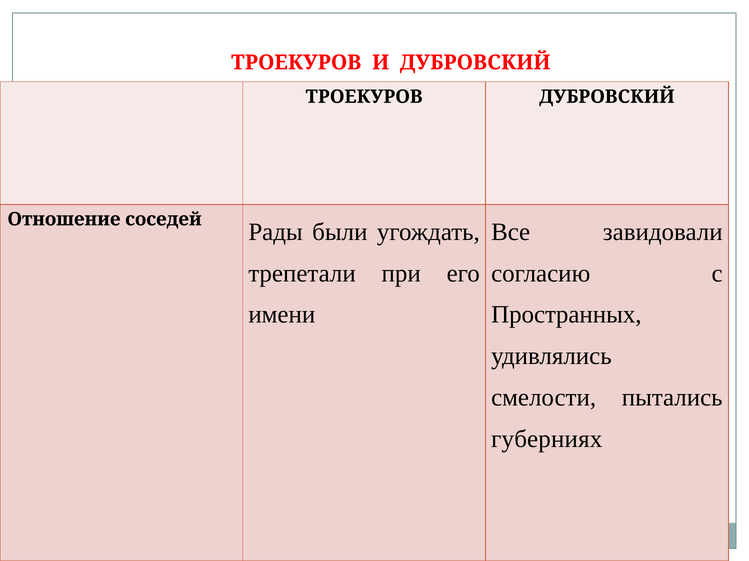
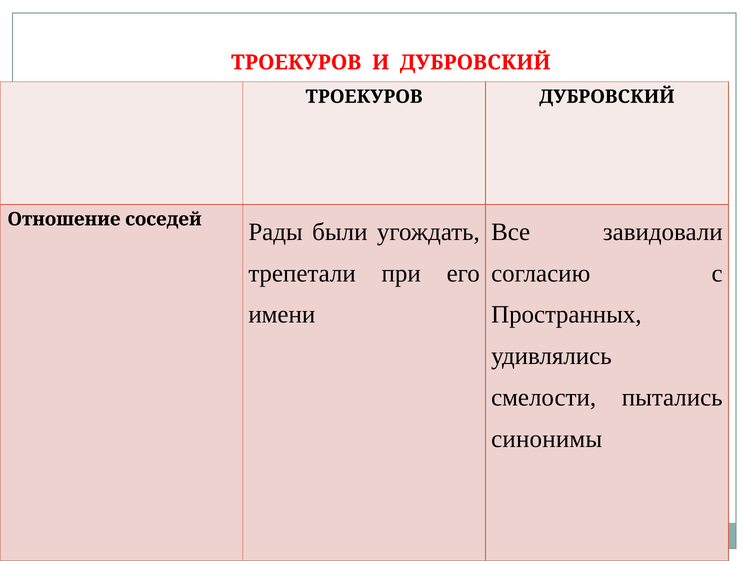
губерниях: губерниях -> синонимы
